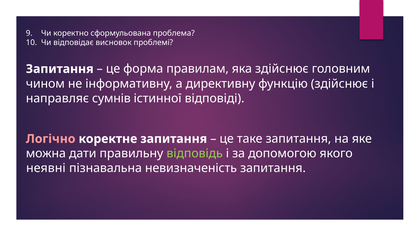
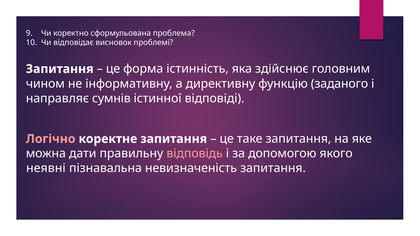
правилам: правилам -> істинність
функцію здійснює: здійснює -> заданого
відповідь colour: light green -> pink
